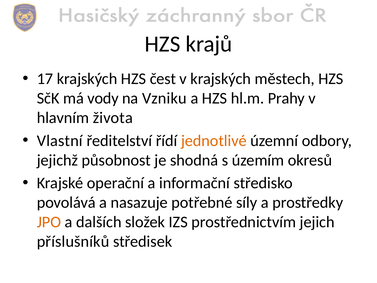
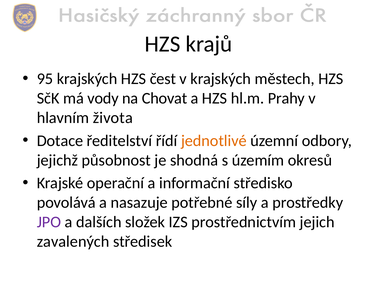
17: 17 -> 95
Vzniku: Vzniku -> Chovat
Vlastní: Vlastní -> Dotace
JPO colour: orange -> purple
příslušníků: příslušníků -> zavalených
